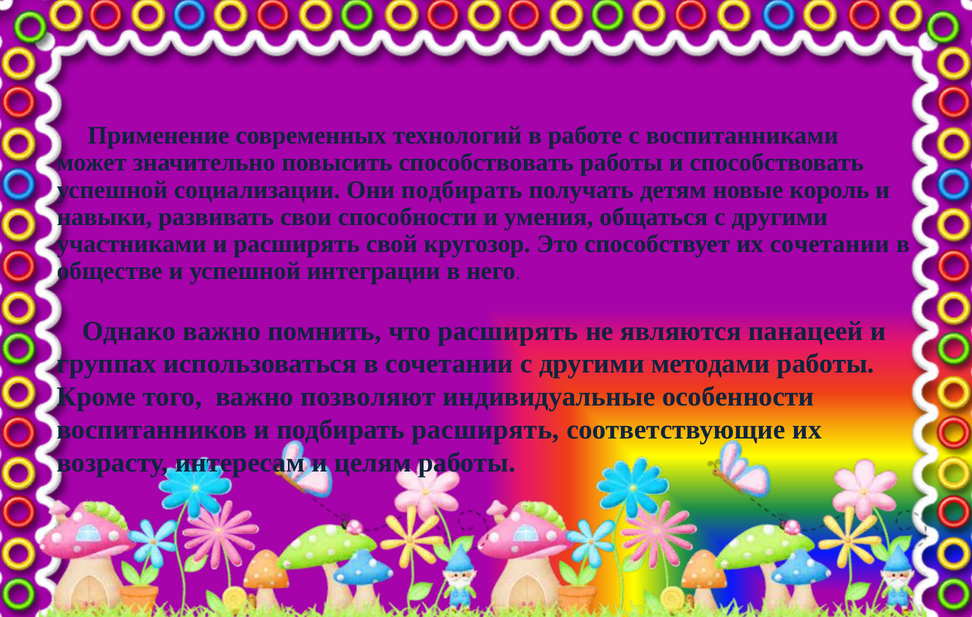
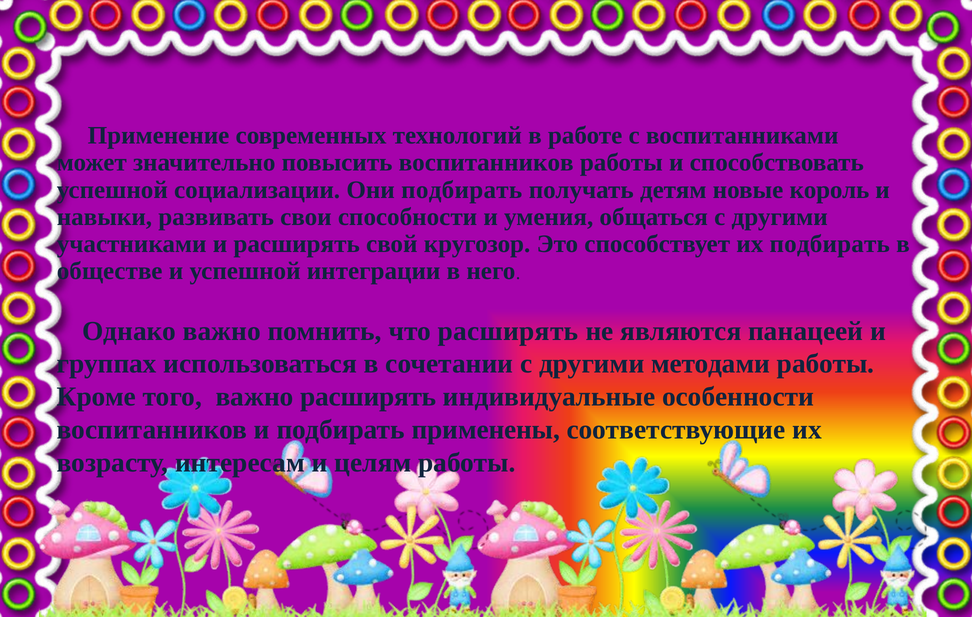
повысить способствовать: способствовать -> воспитанников
их сочетании: сочетании -> подбирать
важно позволяют: позволяют -> расширять
подбирать расширять: расширять -> применены
